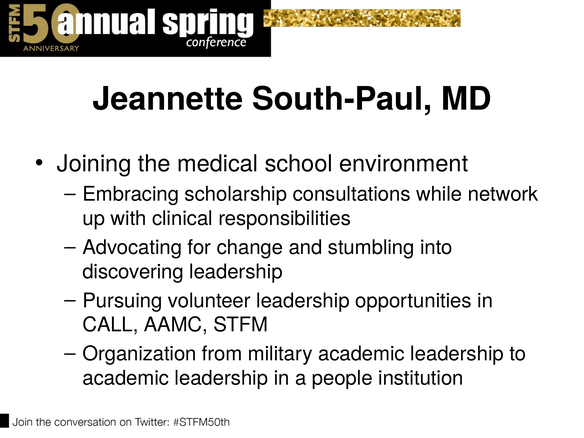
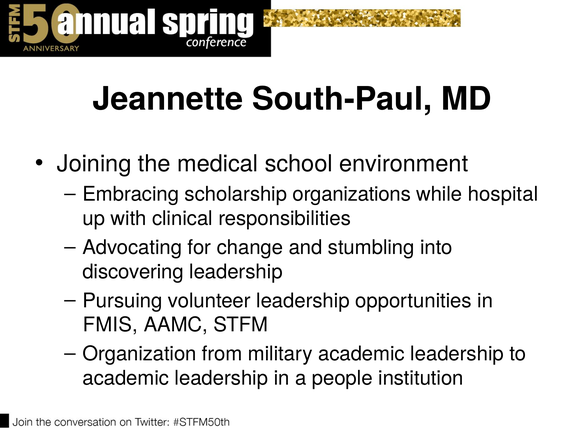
consultations: consultations -> organizations
network: network -> hospital
CALL: CALL -> FMIS
